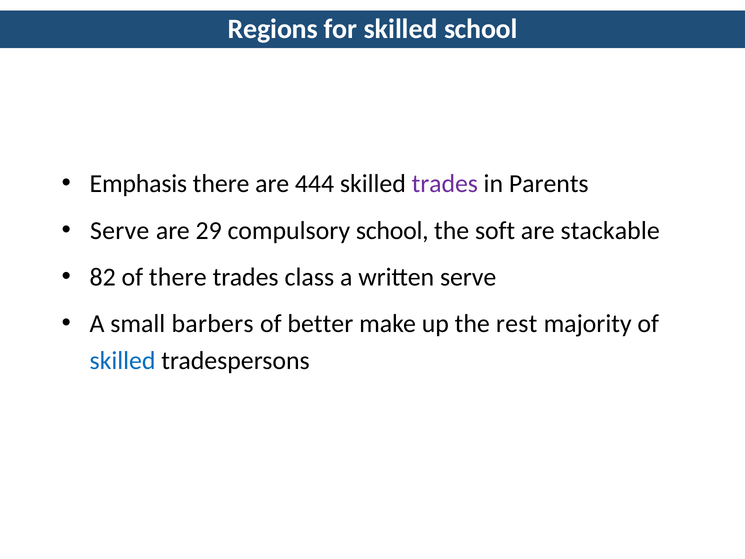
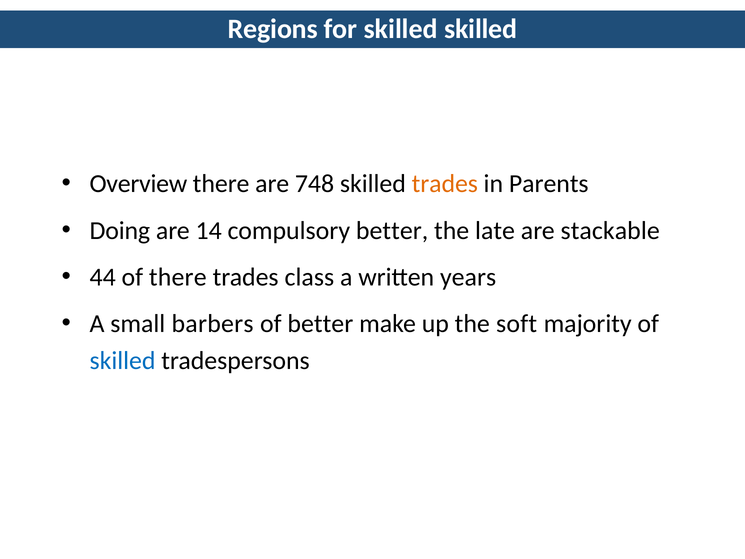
skilled school: school -> skilled
Emphasis: Emphasis -> Overview
444: 444 -> 748
trades at (445, 184) colour: purple -> orange
Serve at (120, 230): Serve -> Doing
29: 29 -> 14
compulsory school: school -> better
soft: soft -> late
82: 82 -> 44
written serve: serve -> years
rest: rest -> soft
